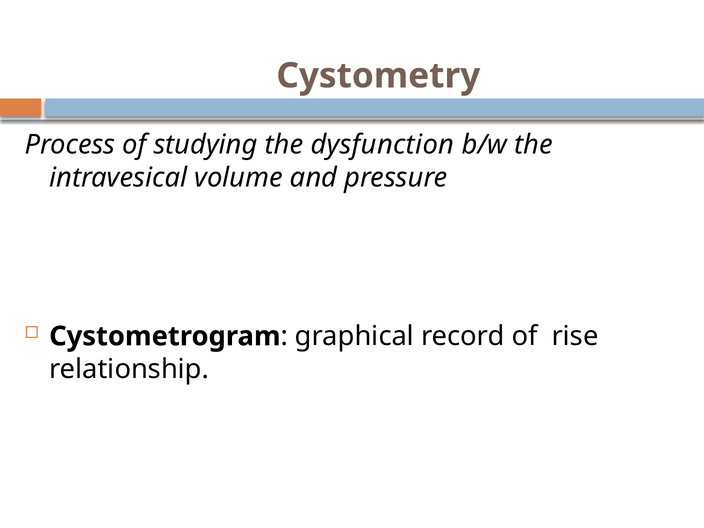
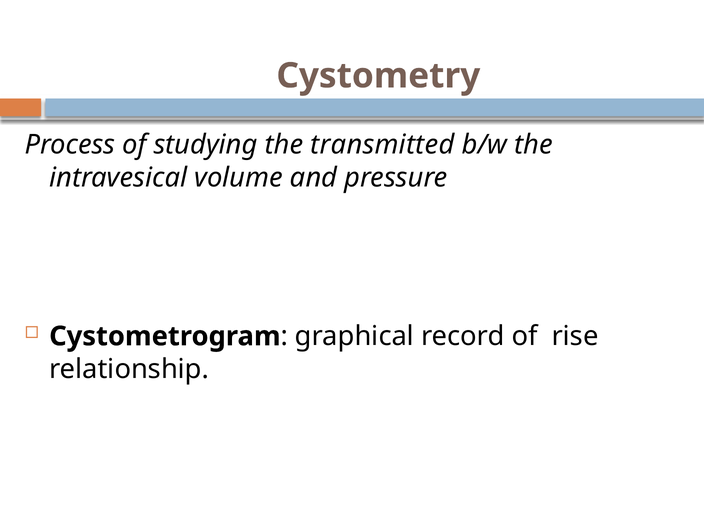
dysfunction: dysfunction -> transmitted
